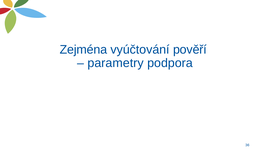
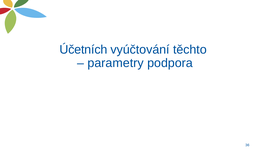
Zejména: Zejména -> Účetních
pověří: pověří -> těchto
